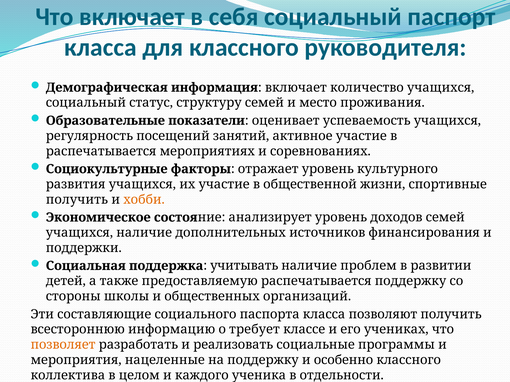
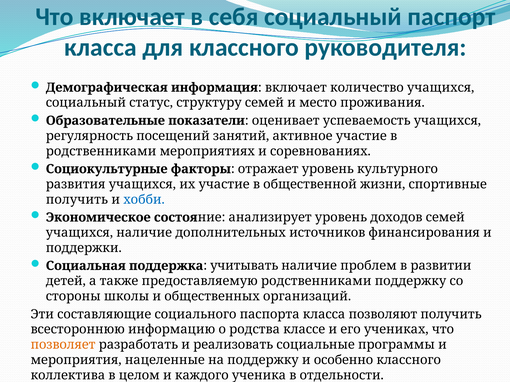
распечатывается at (101, 151): распечатывается -> родственниками
хобби colour: orange -> blue
предоставляемую распечатывается: распечатывается -> родственниками
требует: требует -> родства
